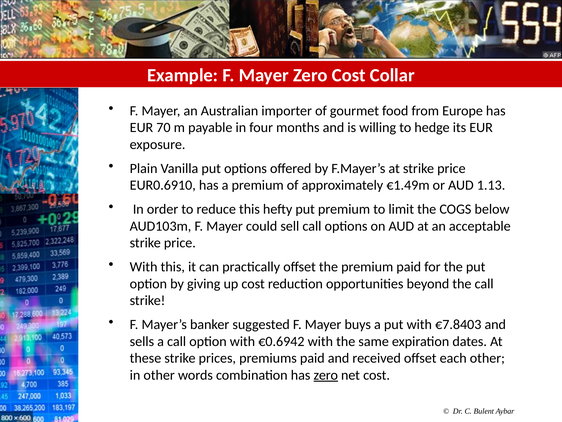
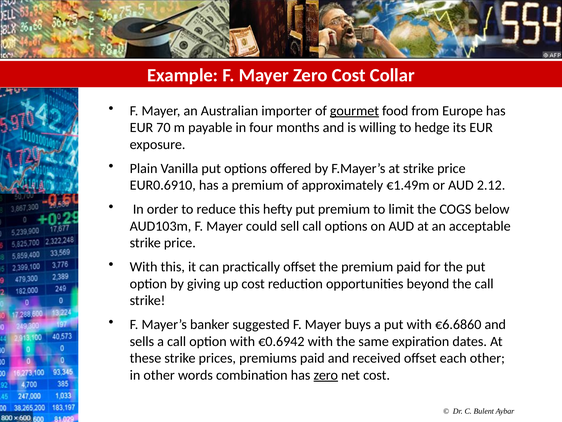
gourmet underline: none -> present
1.13: 1.13 -> 2.12
€7.8403: €7.8403 -> €6.6860
